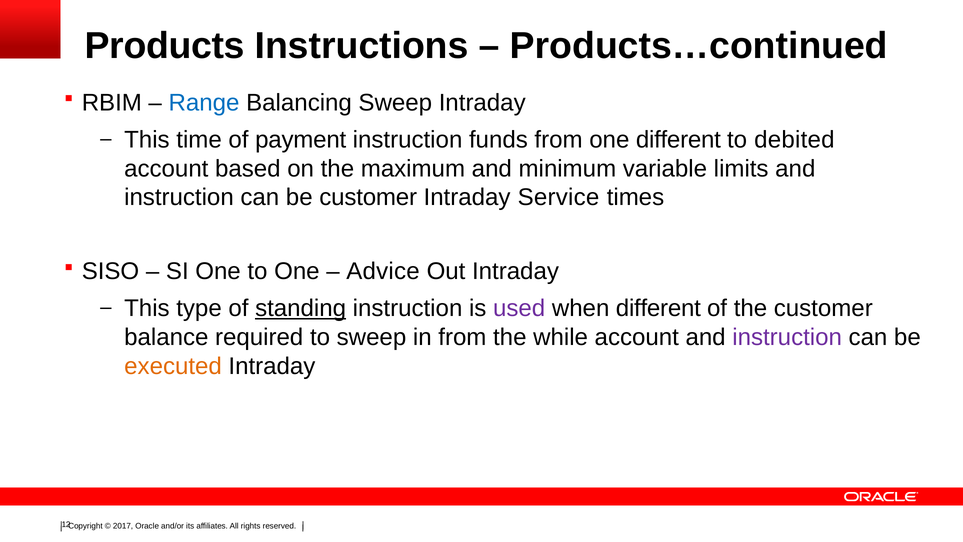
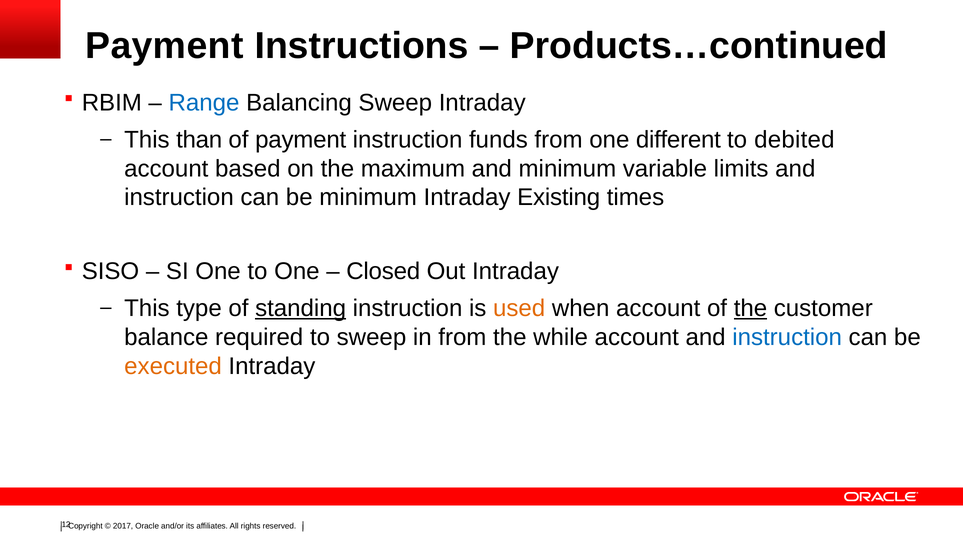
Products at (165, 46): Products -> Payment
time: time -> than
be customer: customer -> minimum
Service: Service -> Existing
Advice: Advice -> Closed
used colour: purple -> orange
when different: different -> account
the at (750, 308) underline: none -> present
instruction at (787, 337) colour: purple -> blue
